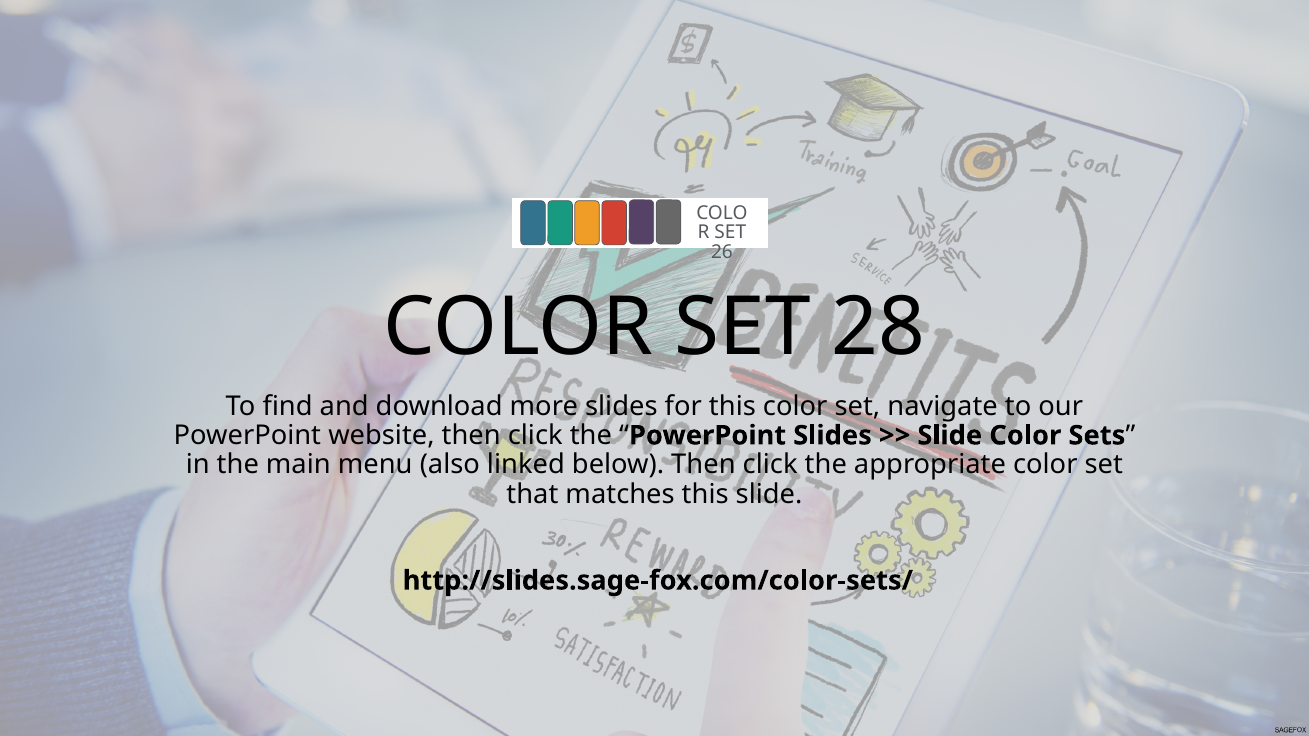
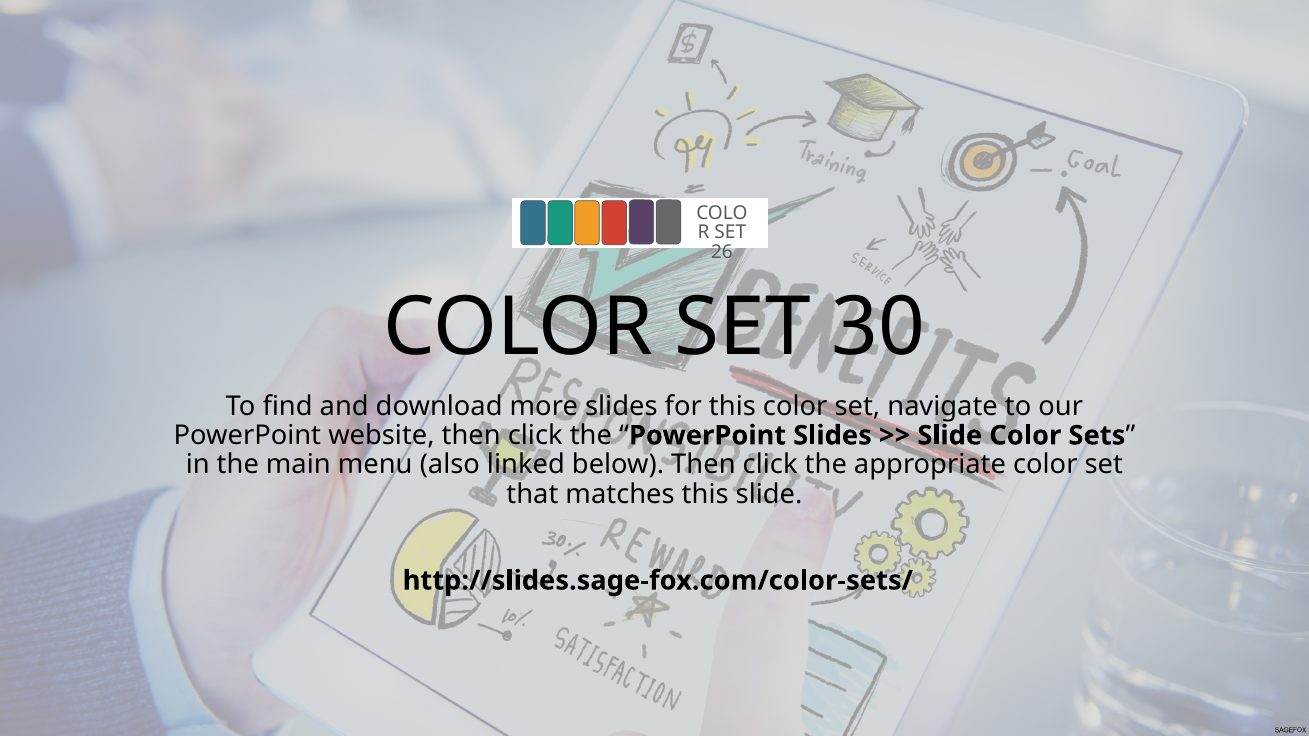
28: 28 -> 30
